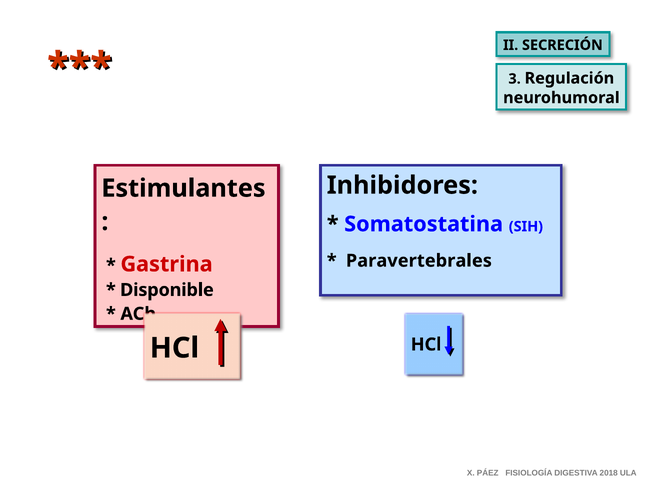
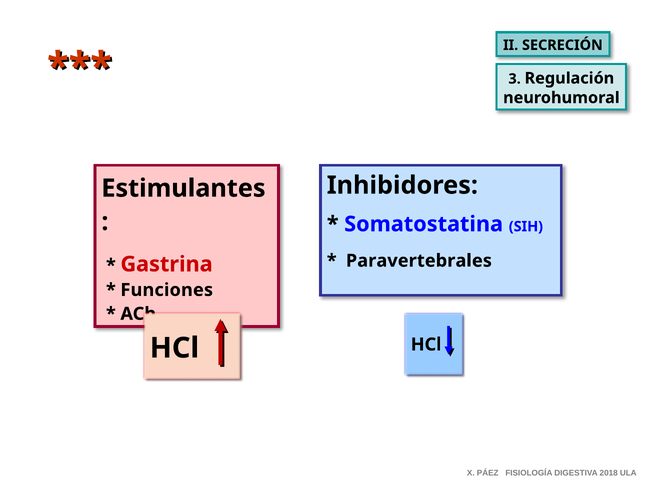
Disponible: Disponible -> Funciones
